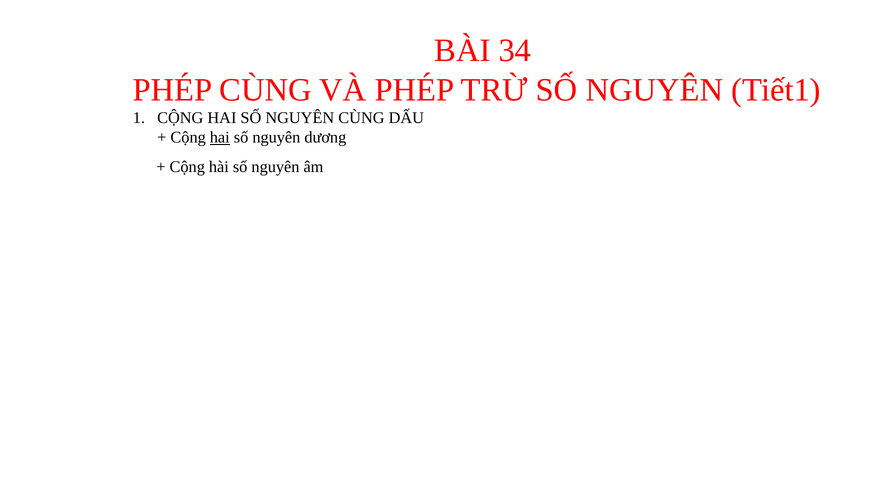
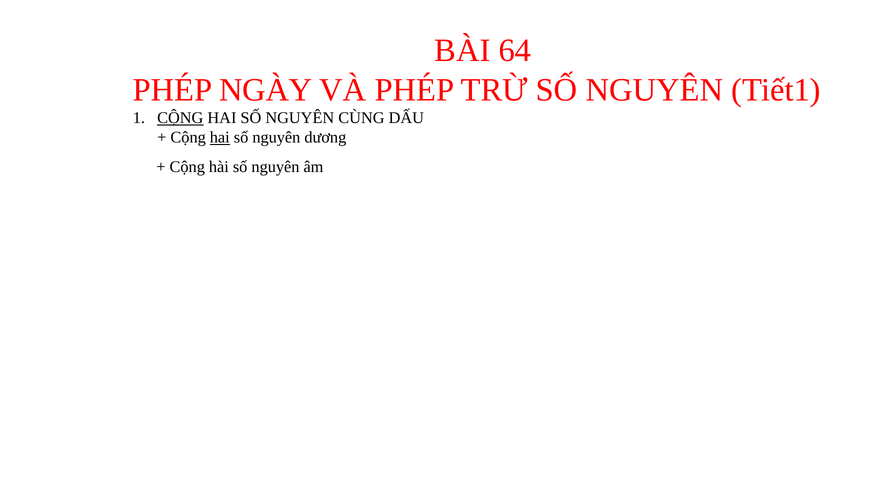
34: 34 -> 64
PHÉP CÙNG: CÙNG -> NGÀY
CỘNG at (180, 118) underline: none -> present
